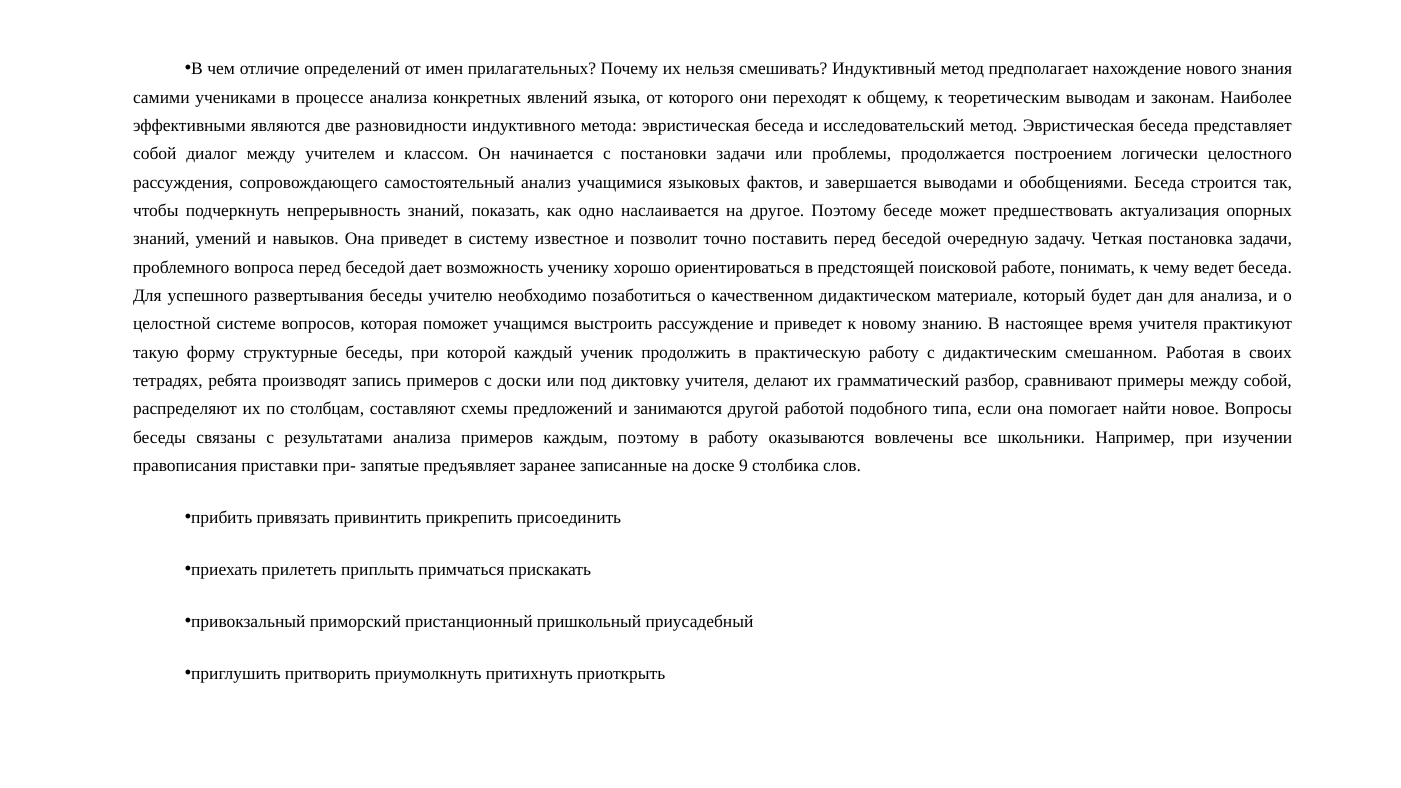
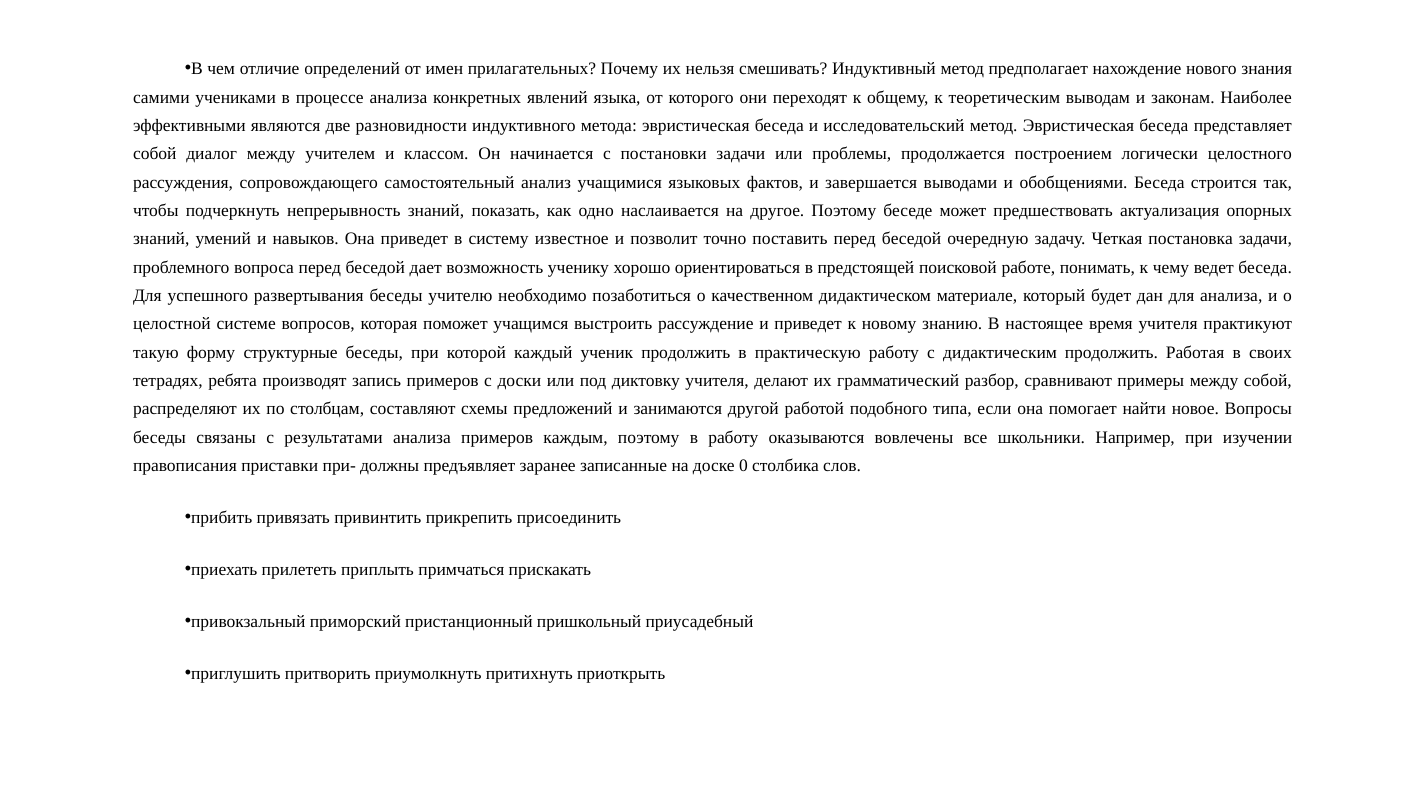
дидактическим смешанном: смешанном -> продолжить
запятые: запятые -> должны
9: 9 -> 0
